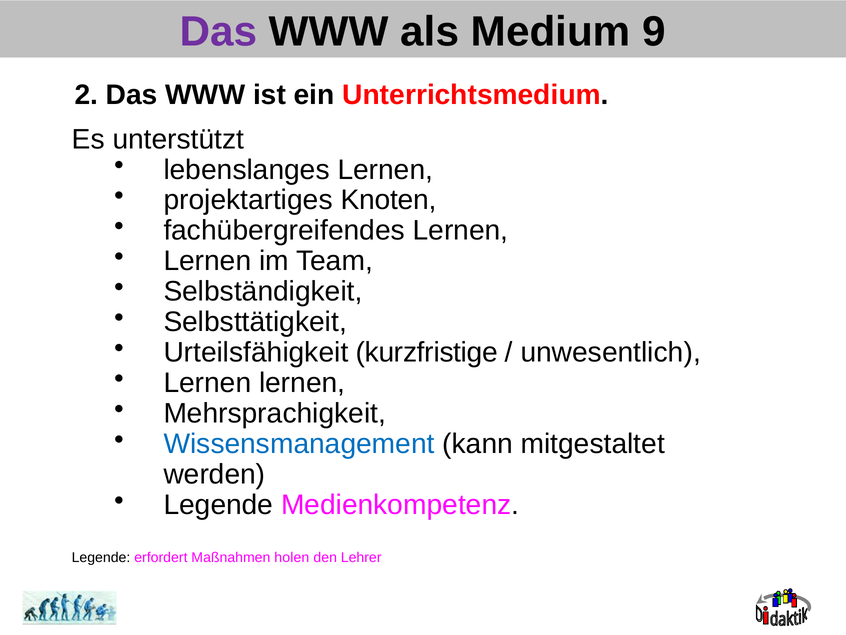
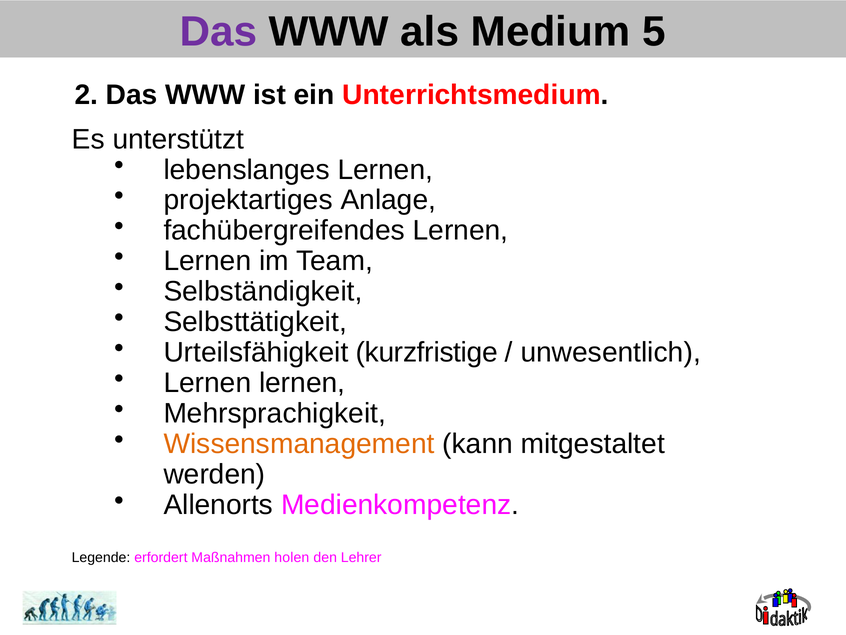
9: 9 -> 5
Knoten: Knoten -> Anlage
Wissensmanagement colour: blue -> orange
Legende at (218, 504): Legende -> Allenorts
